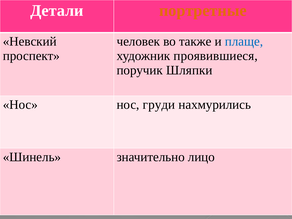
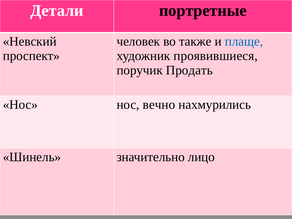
портретные colour: orange -> black
Шляпки: Шляпки -> Продать
груди: груди -> вечно
